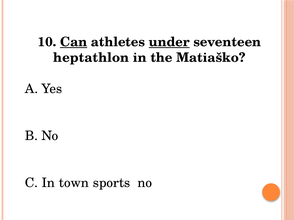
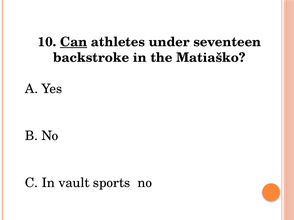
under underline: present -> none
heptathlon: heptathlon -> backstroke
town: town -> vault
